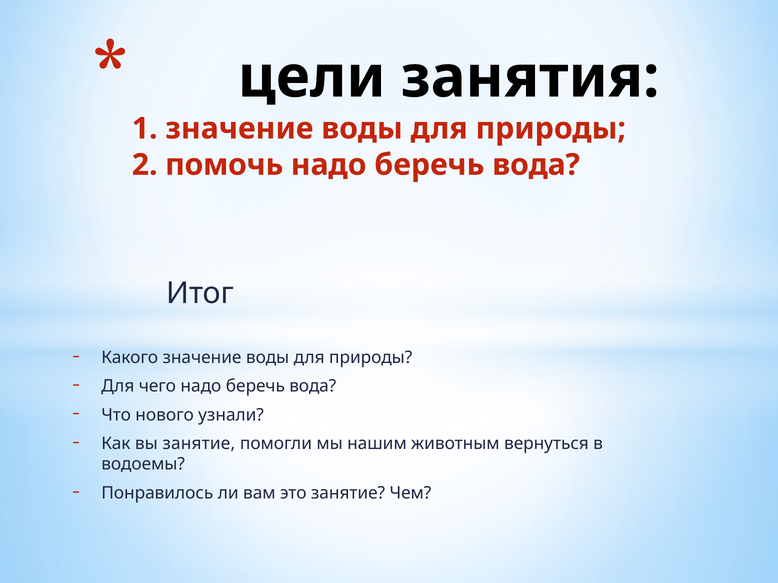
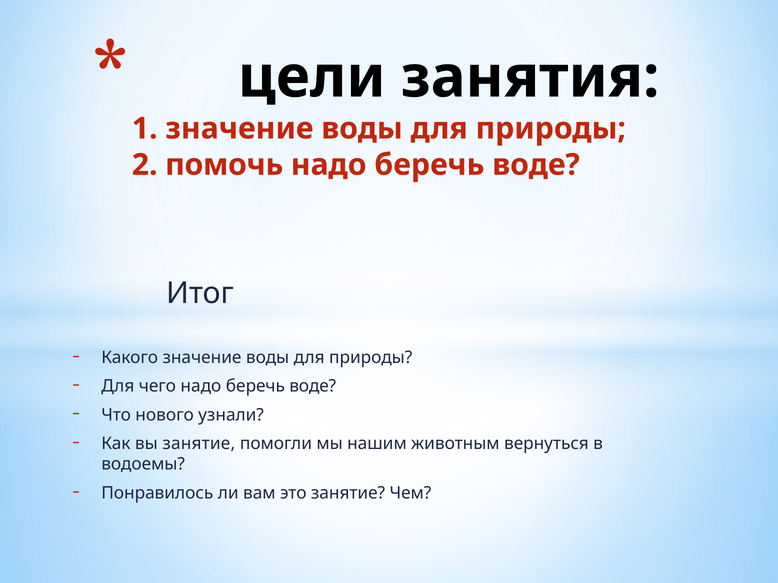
вода at (536, 165): вода -> воде
чего надо беречь вода: вода -> воде
